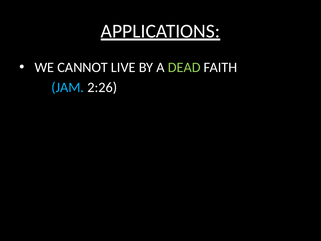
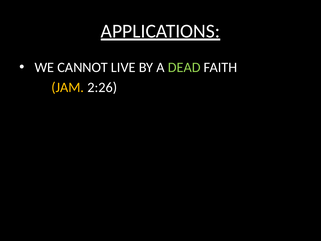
JAM colour: light blue -> yellow
